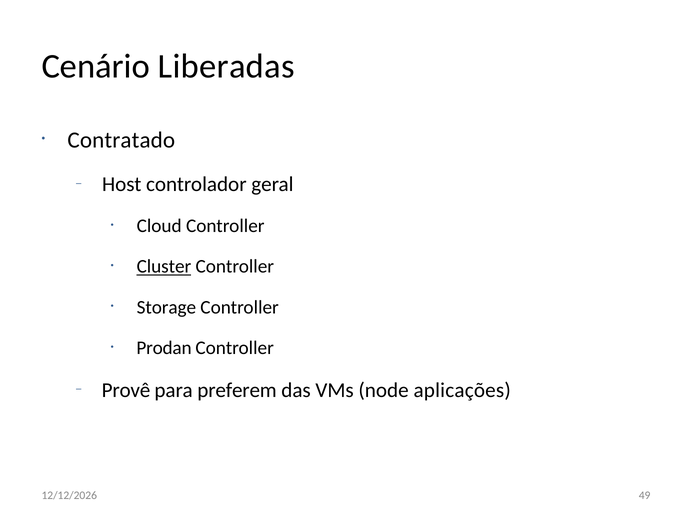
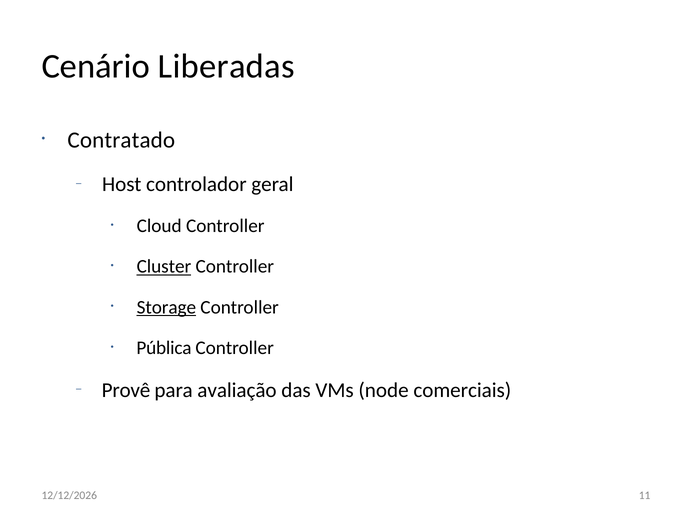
Storage underline: none -> present
Prodan: Prodan -> Pública
preferem: preferem -> avaliação
aplicações: aplicações -> comerciais
49: 49 -> 11
